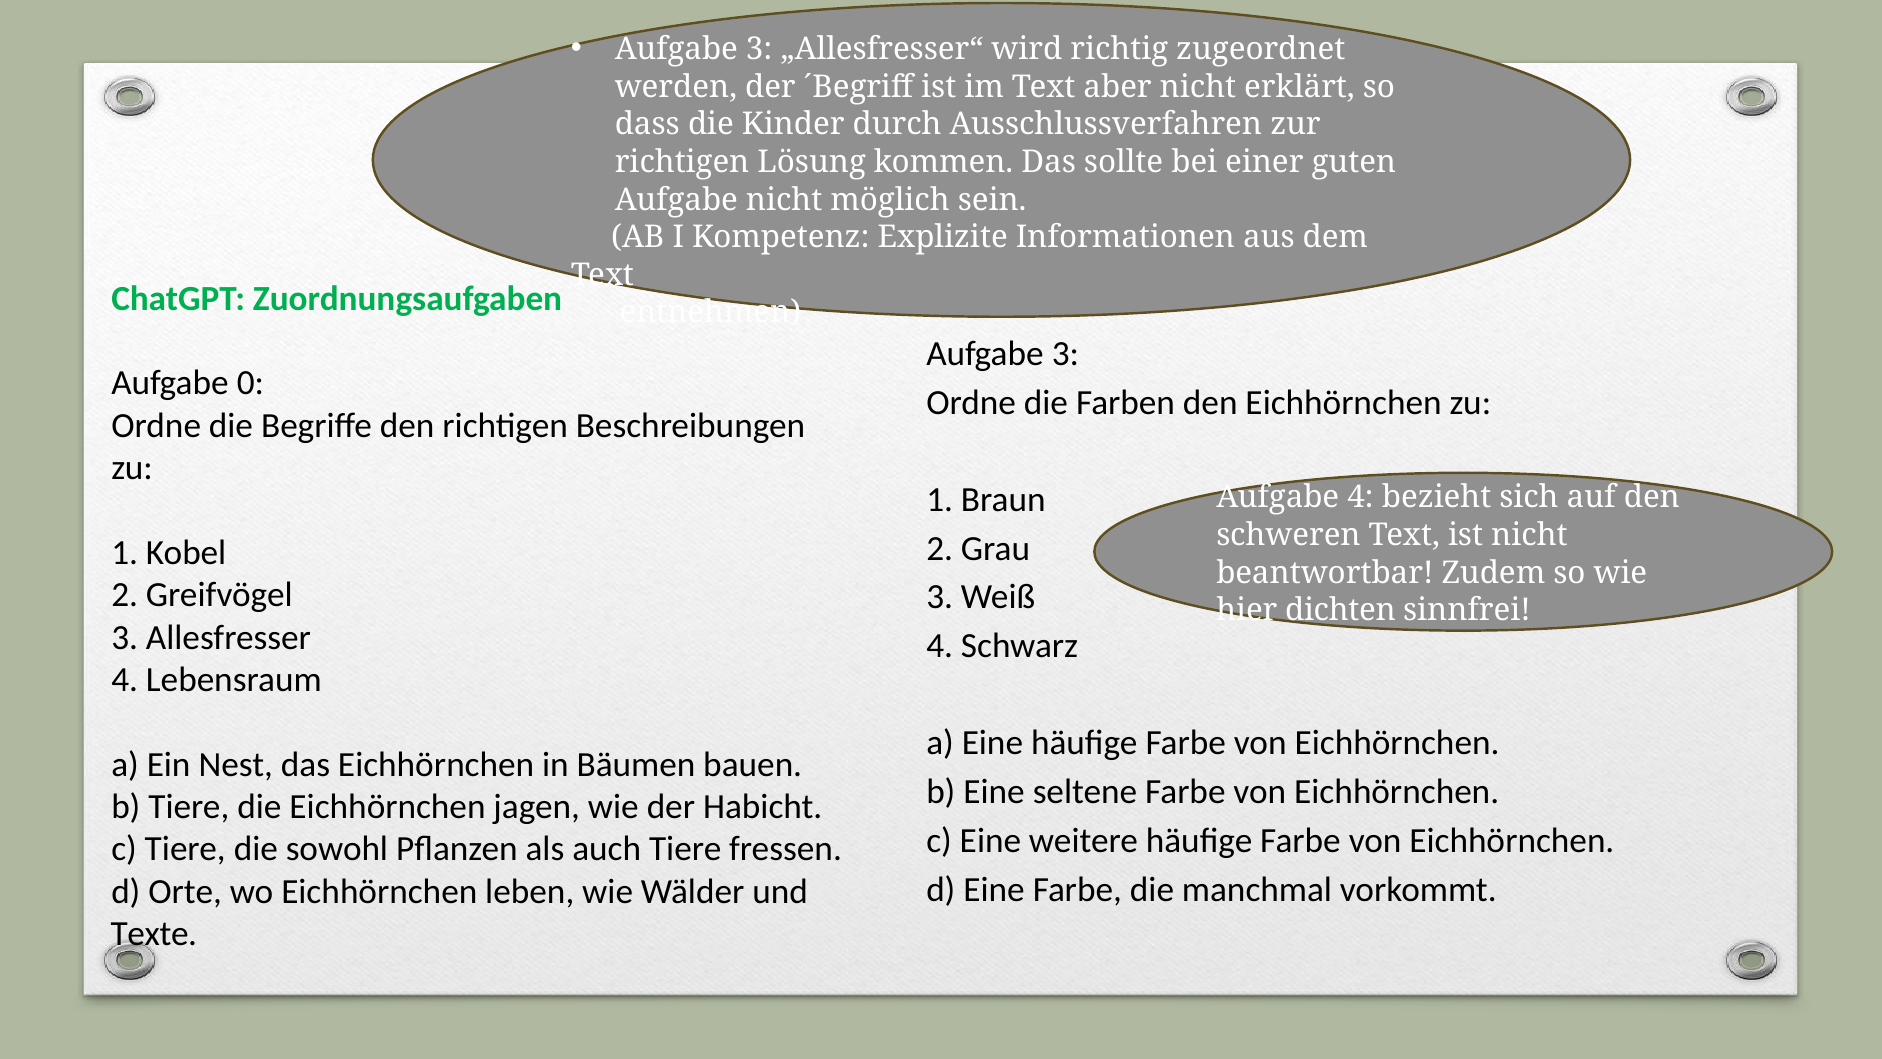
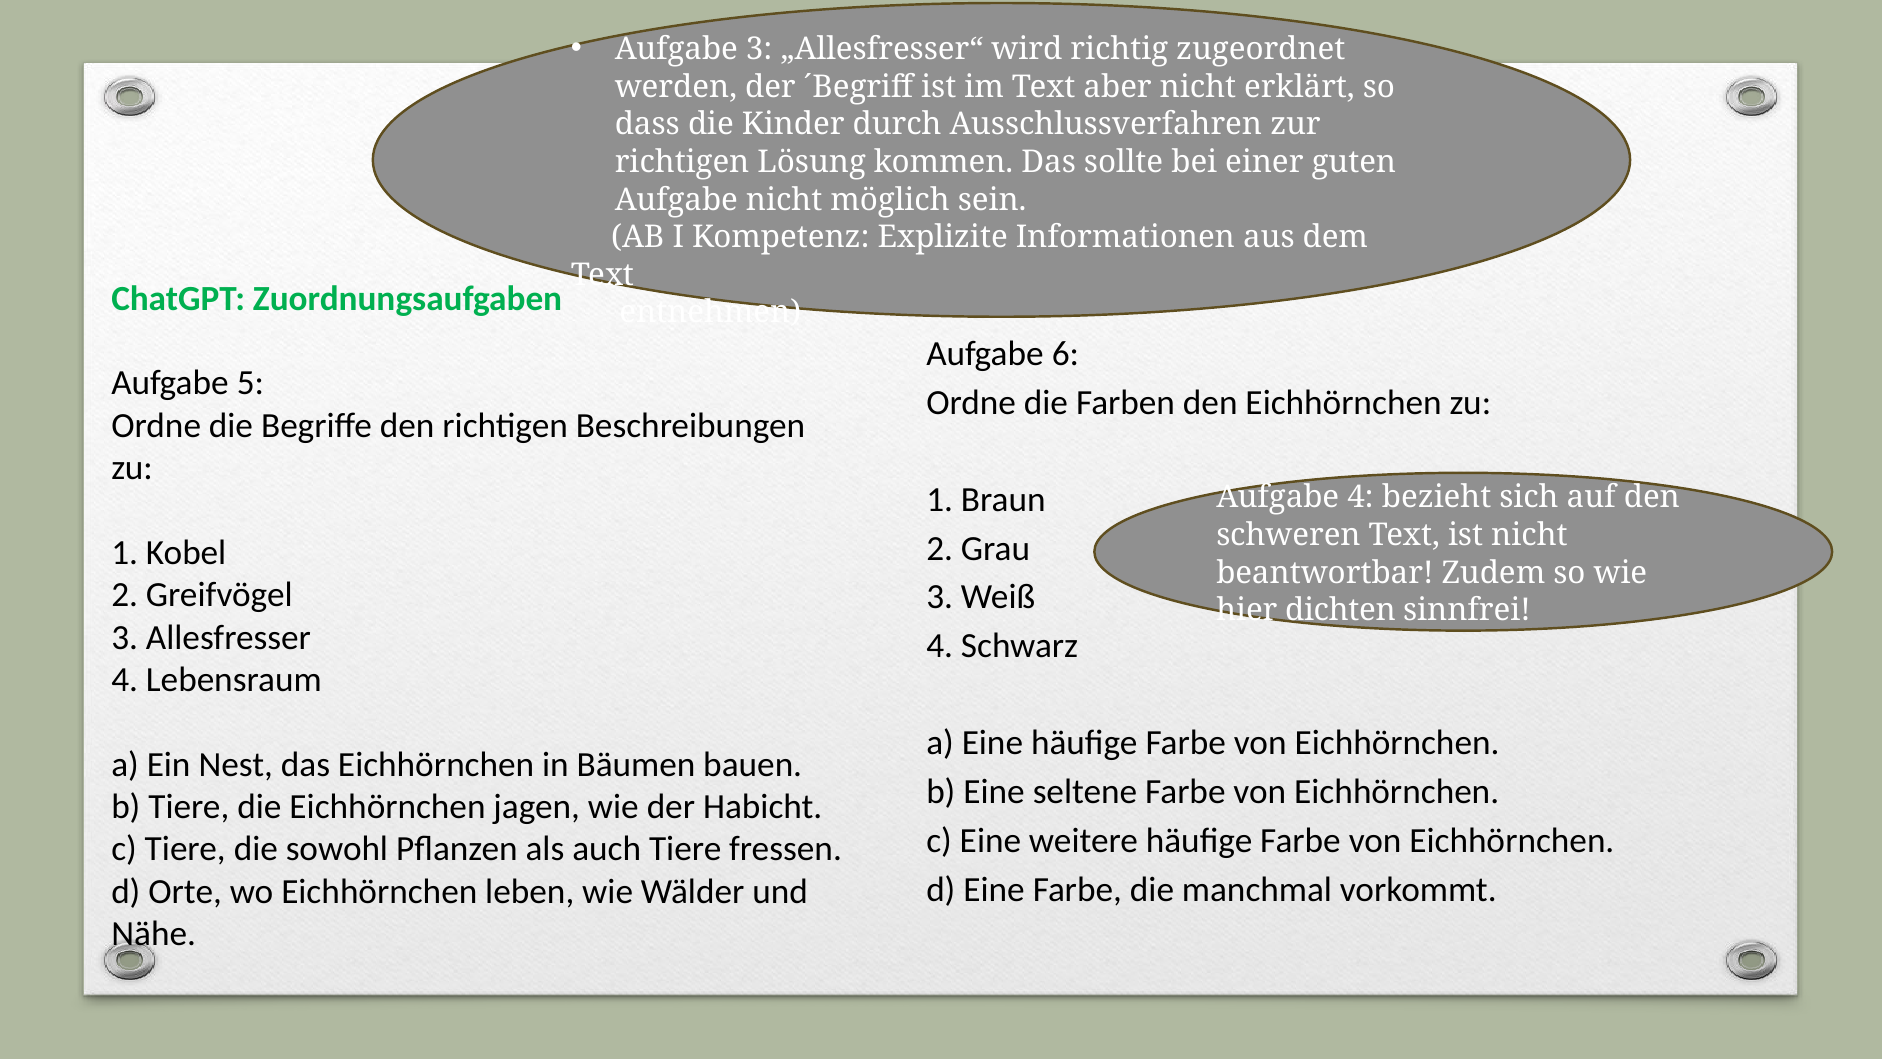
3 at (1065, 354): 3 -> 6
0: 0 -> 5
Texte: Texte -> Nähe
